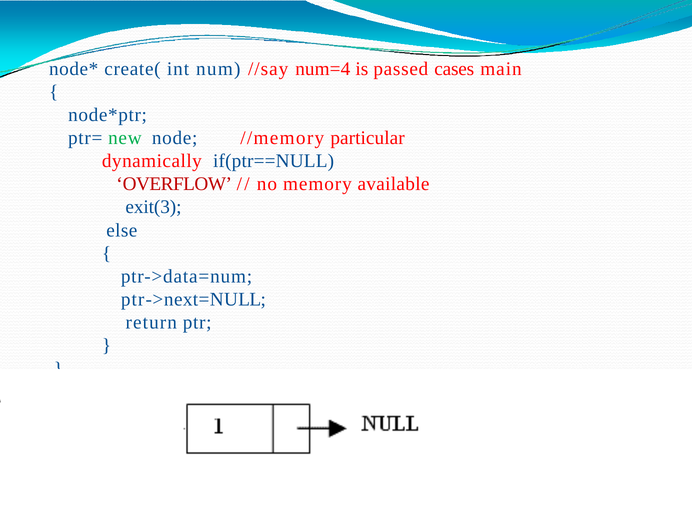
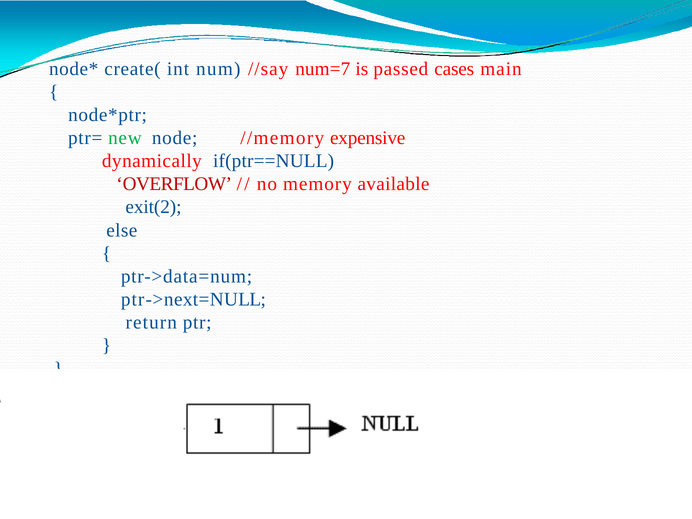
num=4: num=4 -> num=7
particular: particular -> expensive
exit(3: exit(3 -> exit(2
